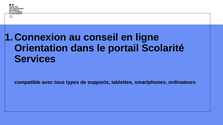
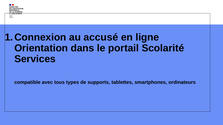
conseil: conseil -> accusé
